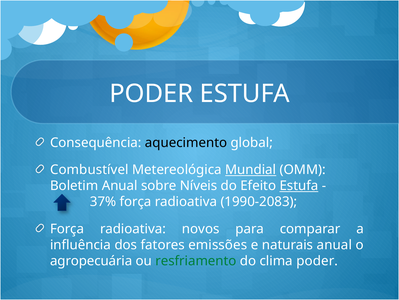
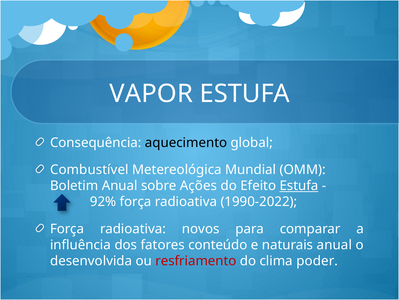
PODER at (151, 93): PODER -> VAPOR
Mundial underline: present -> none
Níveis: Níveis -> Ações
37%: 37% -> 92%
1990-2083: 1990-2083 -> 1990-2022
emissões: emissões -> conteúdo
agropecuária: agropecuária -> desenvolvida
resfriamento colour: green -> red
